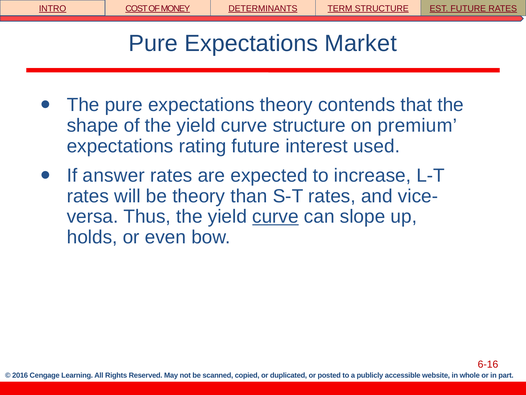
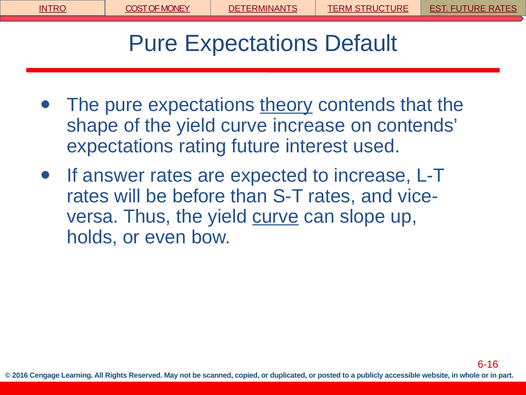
Market: Market -> Default
theory at (286, 105) underline: none -> present
curve structure: structure -> increase
on premium: premium -> contends
be theory: theory -> before
